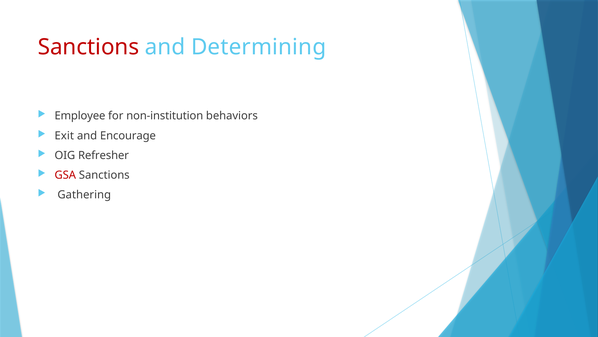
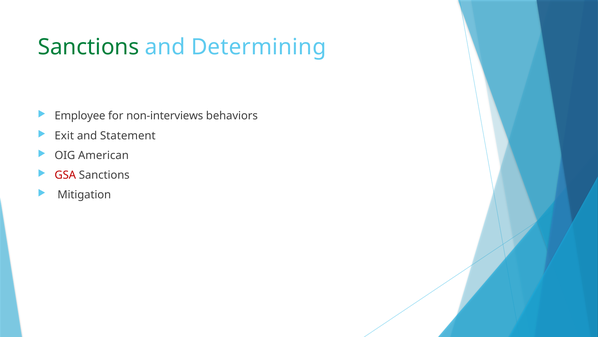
Sanctions at (88, 47) colour: red -> green
non-institution: non-institution -> non-interviews
Encourage: Encourage -> Statement
Refresher: Refresher -> American
Gathering: Gathering -> Mitigation
